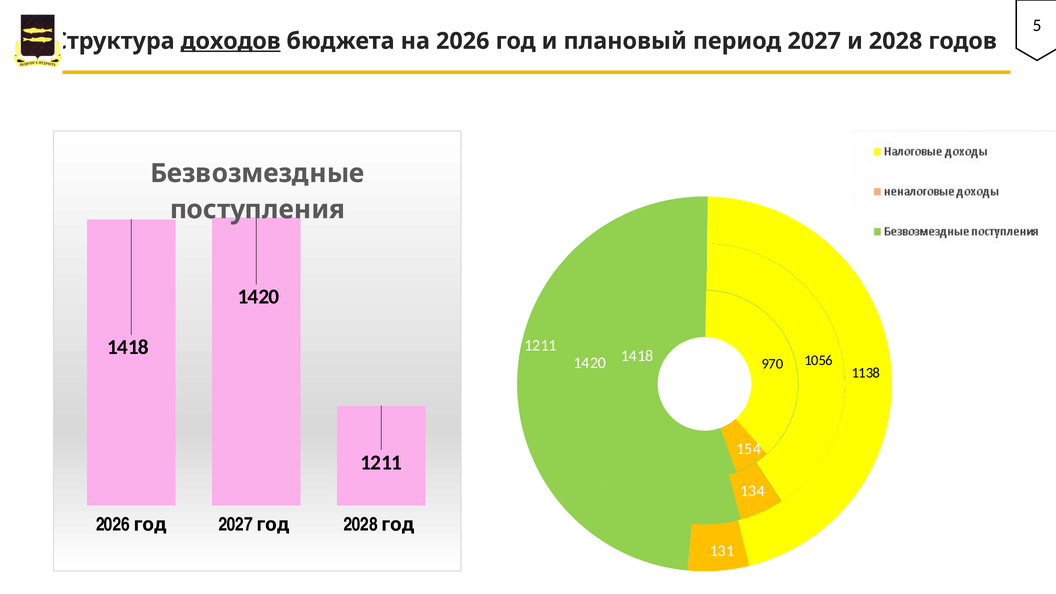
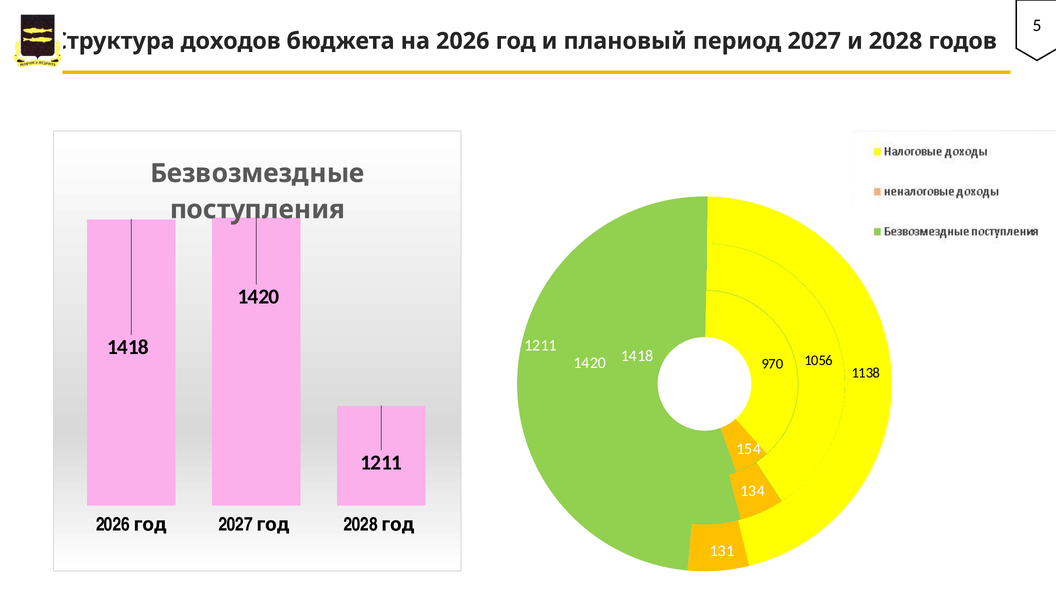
доходов underline: present -> none
